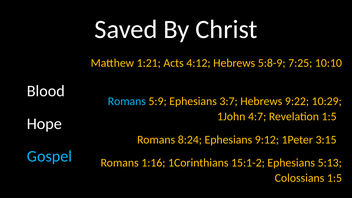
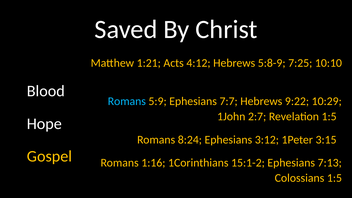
3:7: 3:7 -> 7:7
4:7: 4:7 -> 2:7
9:12: 9:12 -> 3:12
Gospel colour: light blue -> yellow
5:13: 5:13 -> 7:13
